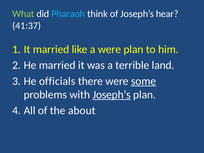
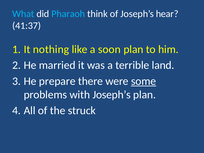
What colour: light green -> light blue
It married: married -> nothing
a were: were -> soon
officials: officials -> prepare
Joseph’s at (112, 95) underline: present -> none
about: about -> struck
